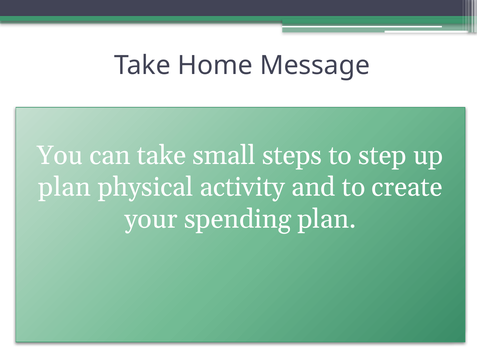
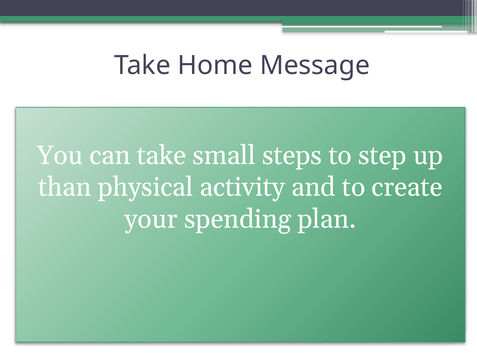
plan at (65, 187): plan -> than
